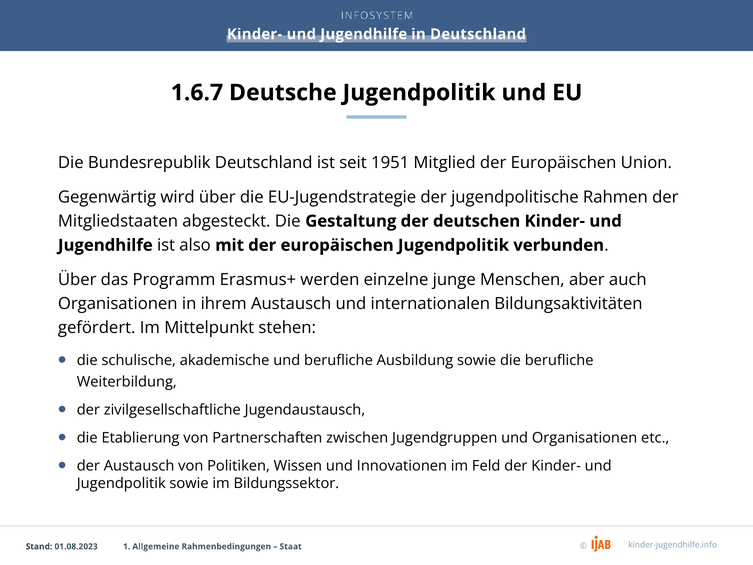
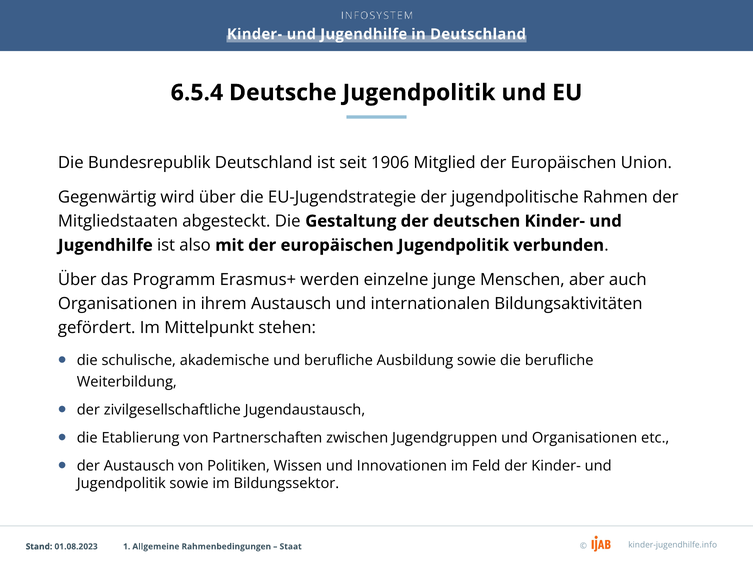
1.6.7: 1.6.7 -> 6.5.4
1951: 1951 -> 1906
